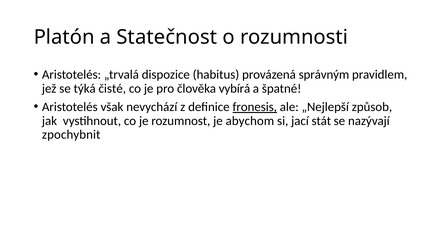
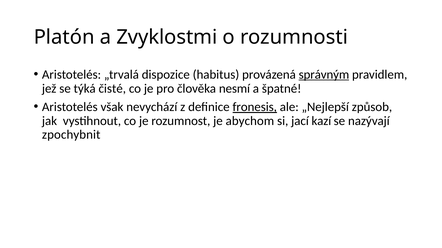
Statečnost: Statečnost -> Zvyklostmi
správným underline: none -> present
vybírá: vybírá -> nesmí
stát: stát -> kazí
